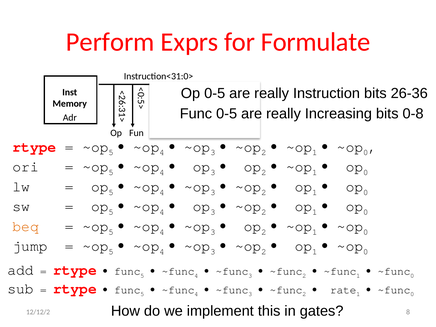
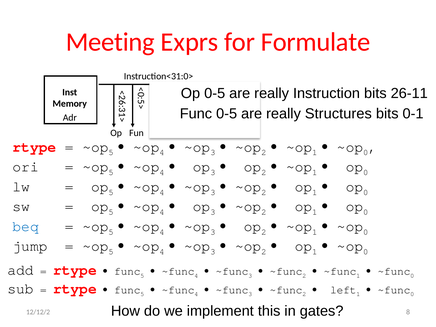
Perform: Perform -> Meeting
26-36: 26-36 -> 26-11
Increasing: Increasing -> Structures
0-8: 0-8 -> 0-1
beq colour: orange -> blue
rate: rate -> left
